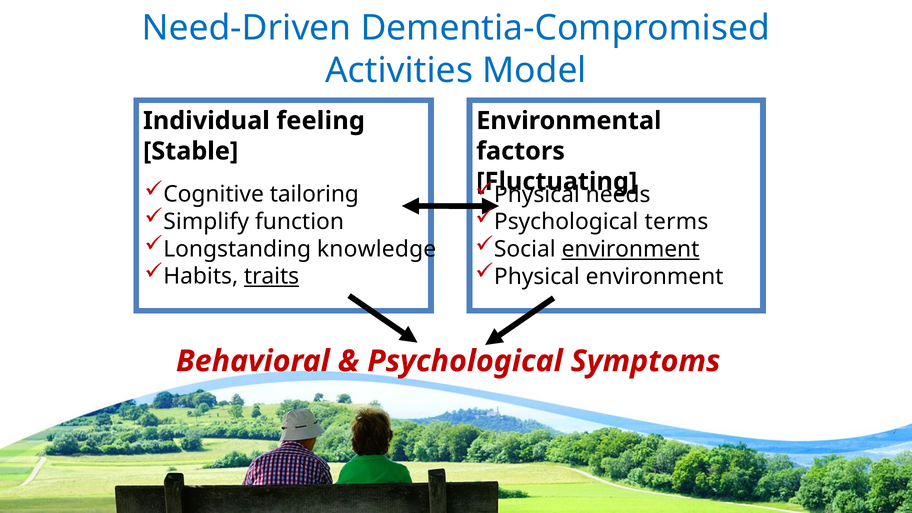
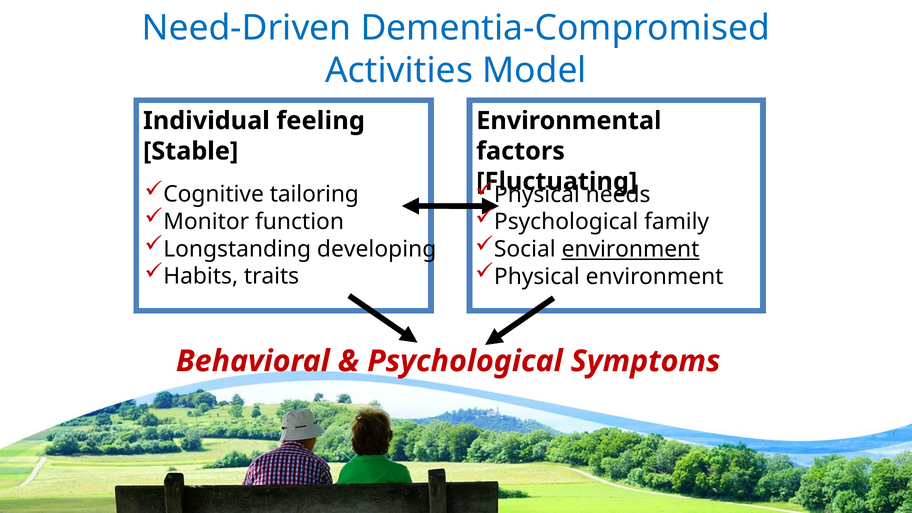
Simplify: Simplify -> Monitor
terms: terms -> family
knowledge: knowledge -> developing
traits underline: present -> none
